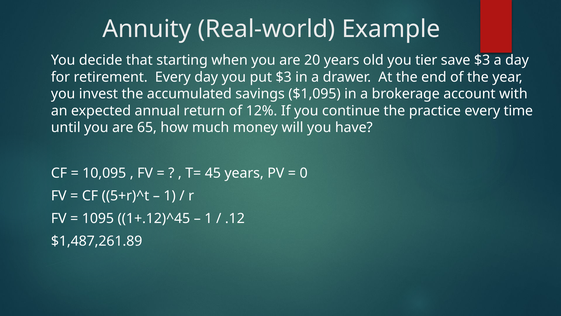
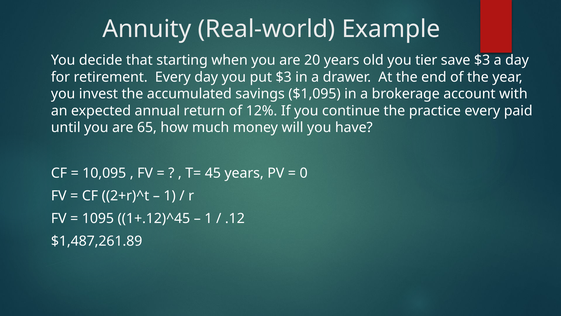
time: time -> paid
5+r)^t: 5+r)^t -> 2+r)^t
